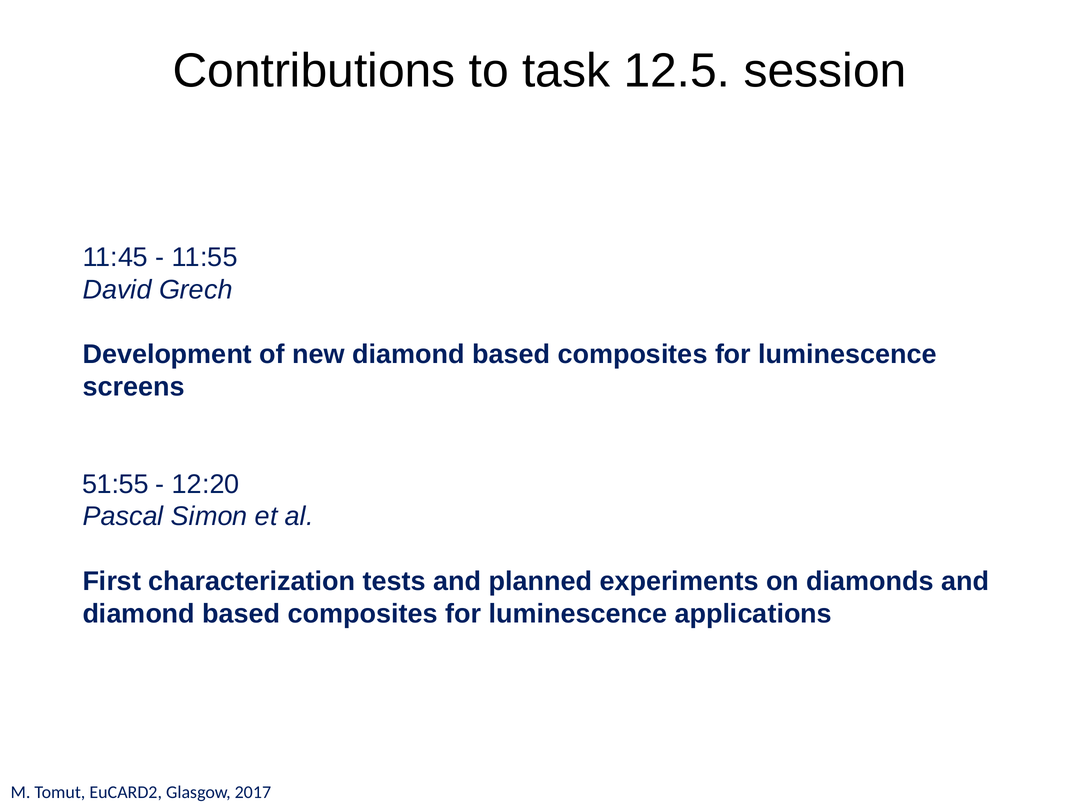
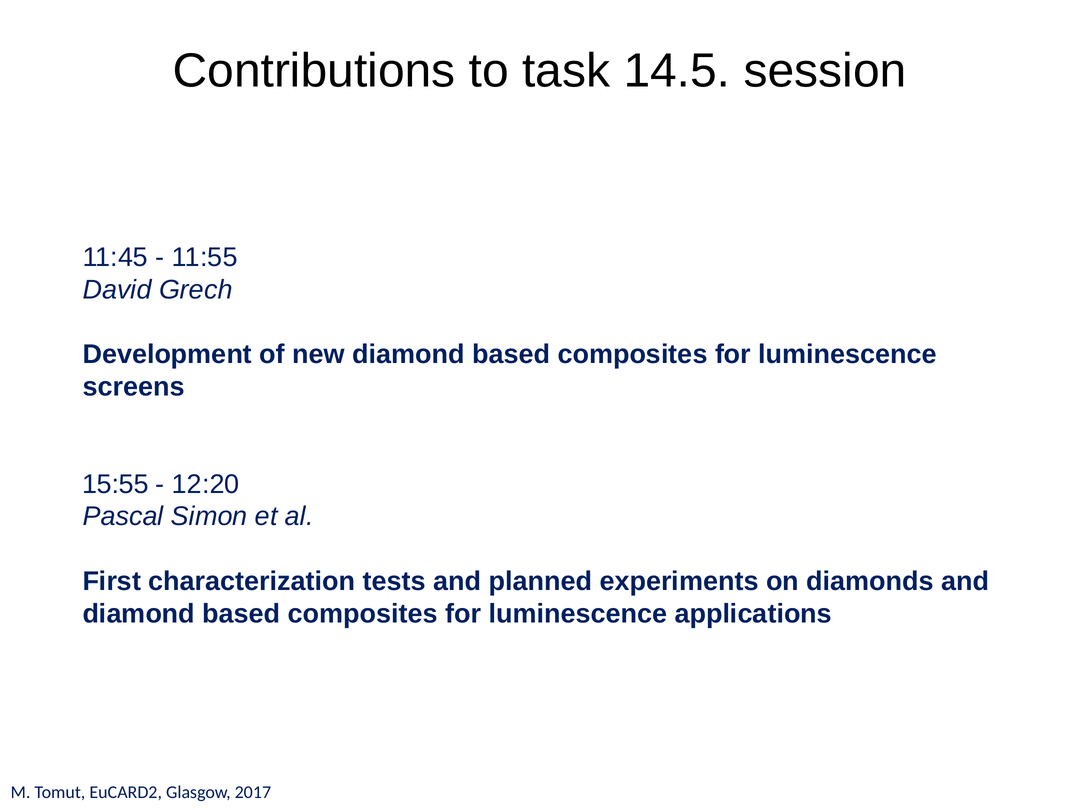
12.5: 12.5 -> 14.5
51:55: 51:55 -> 15:55
